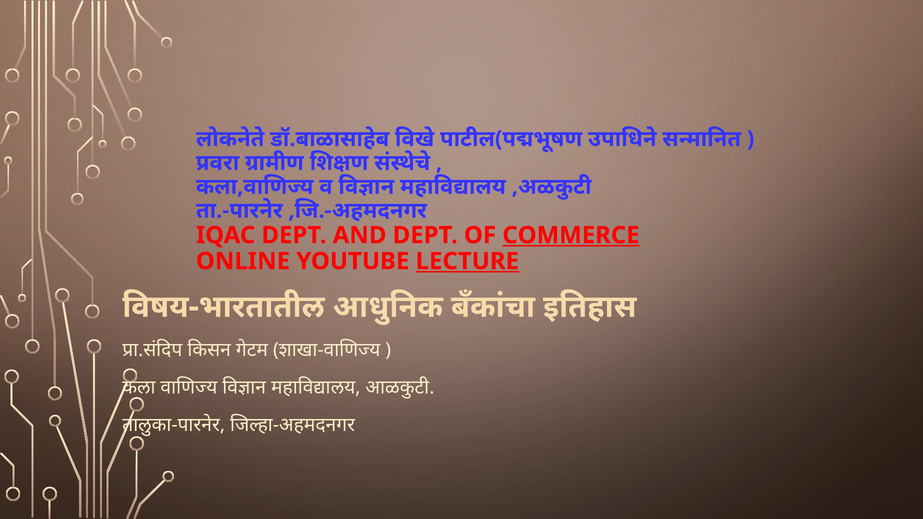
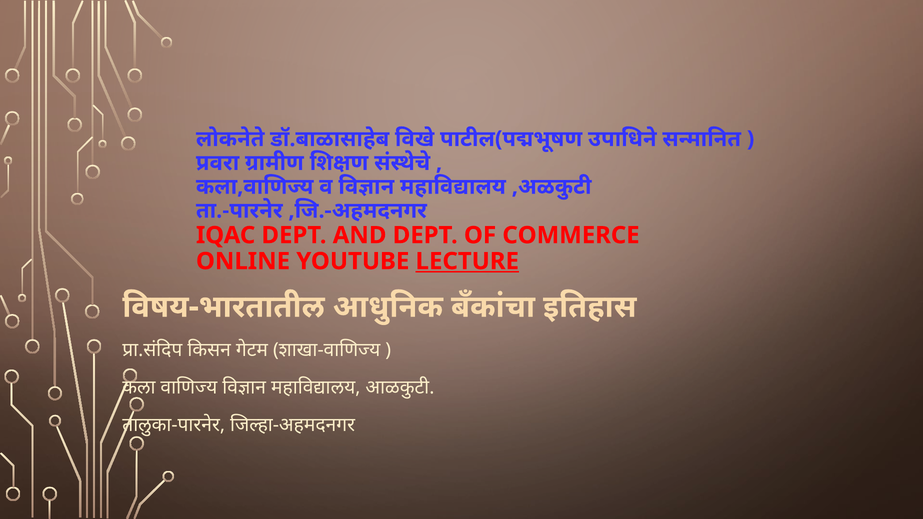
COMMERCE underline: present -> none
